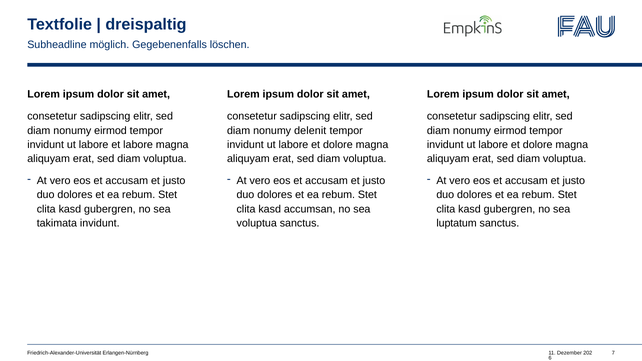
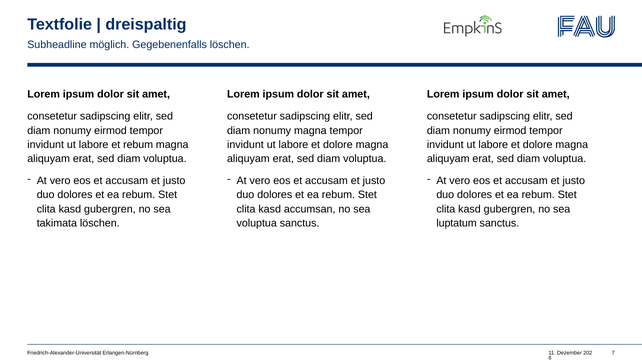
nonumy delenit: delenit -> magna
et labore: labore -> rebum
takimata invidunt: invidunt -> löschen
